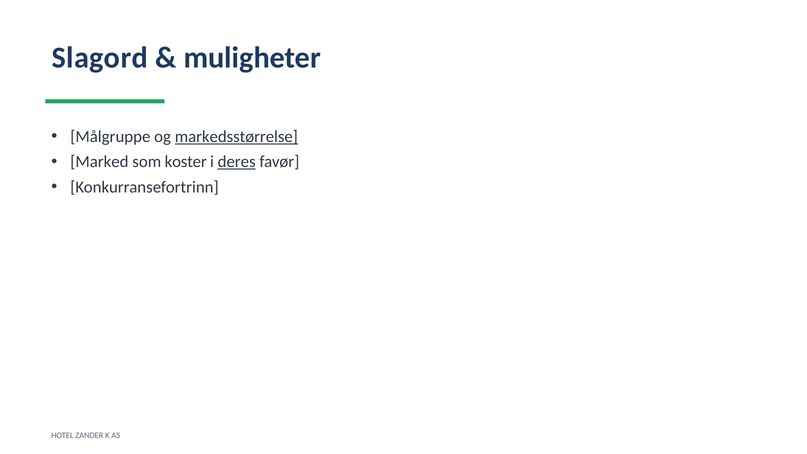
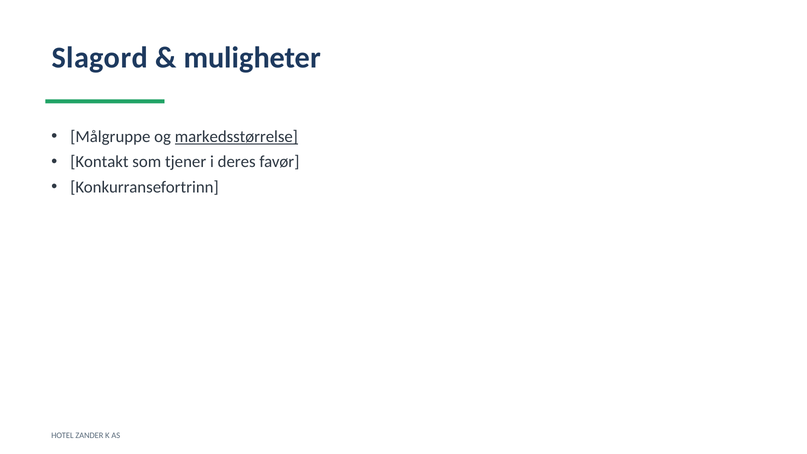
Marked: Marked -> Kontakt
koster: koster -> tjener
deres underline: present -> none
